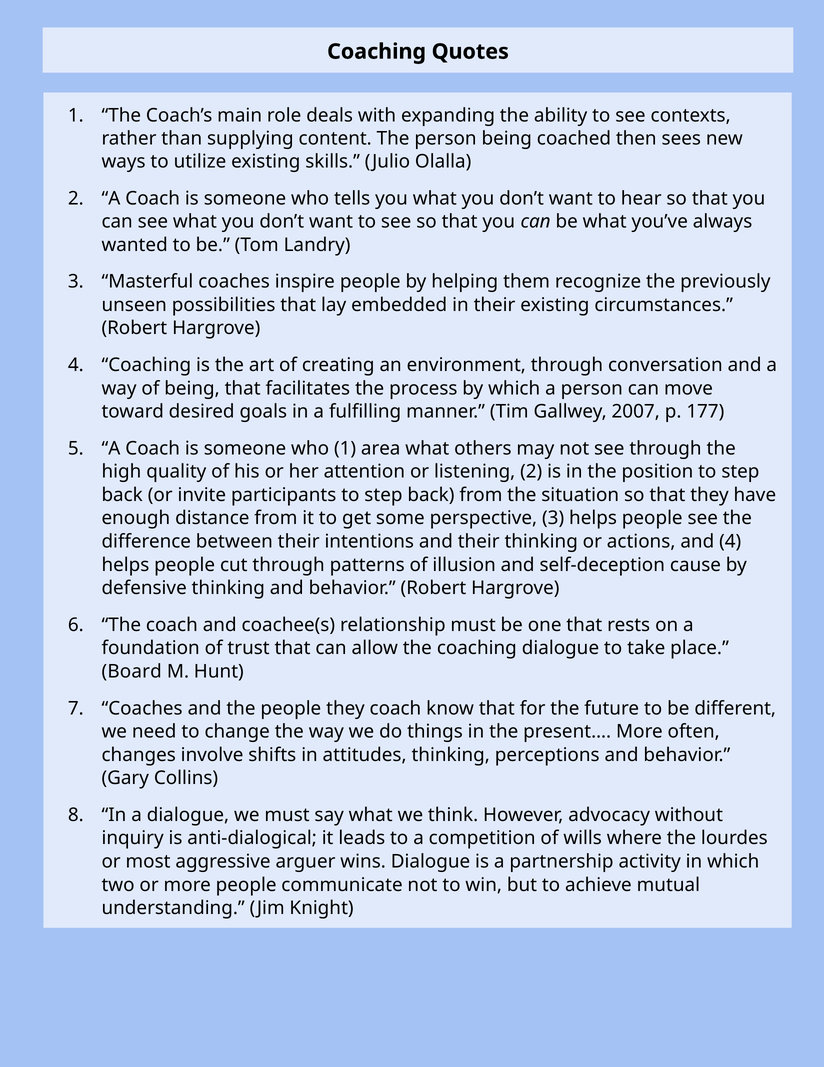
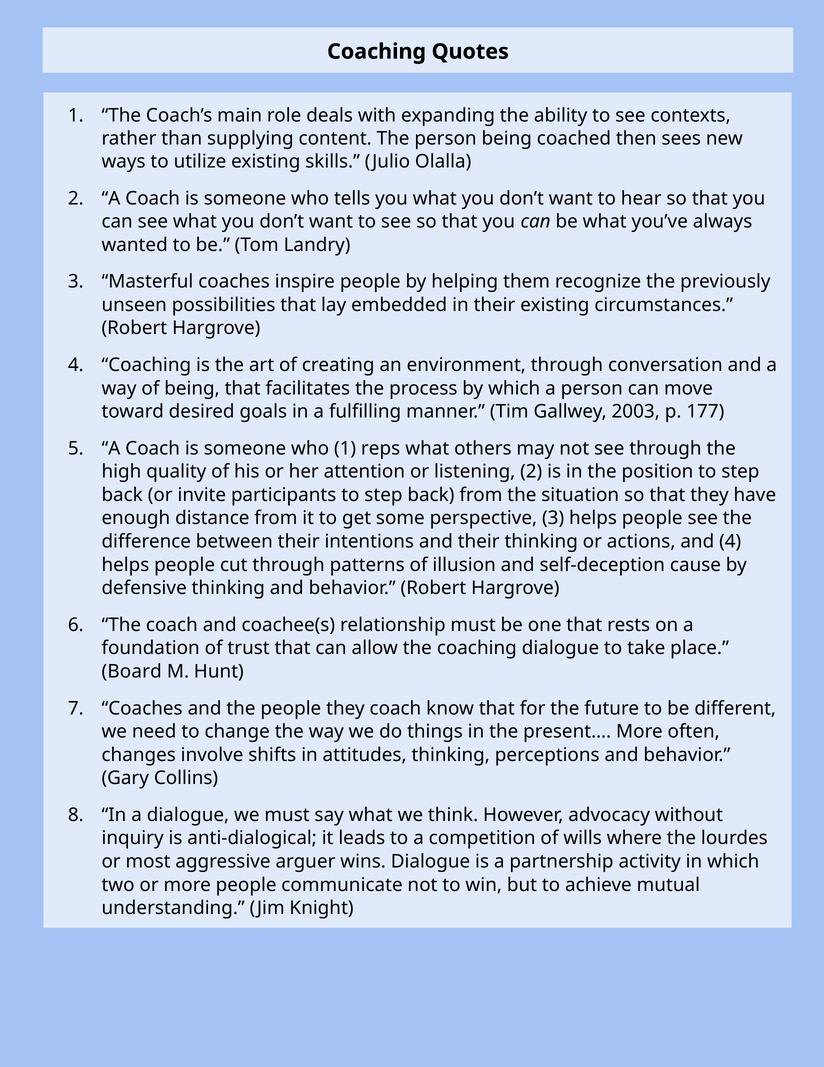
2007: 2007 -> 2003
area: area -> reps
